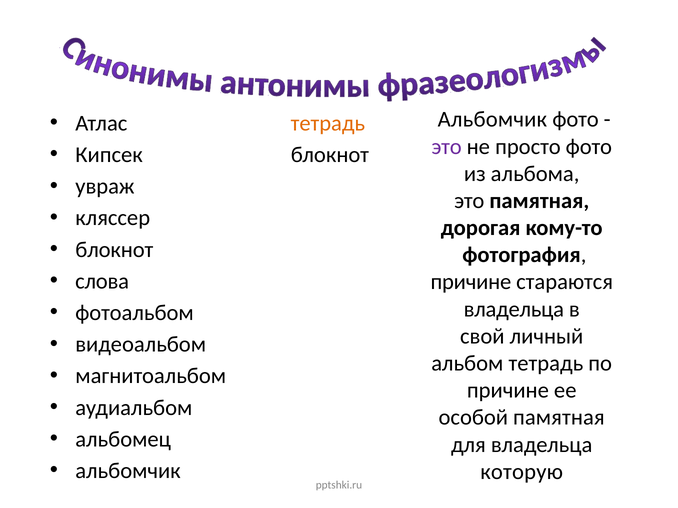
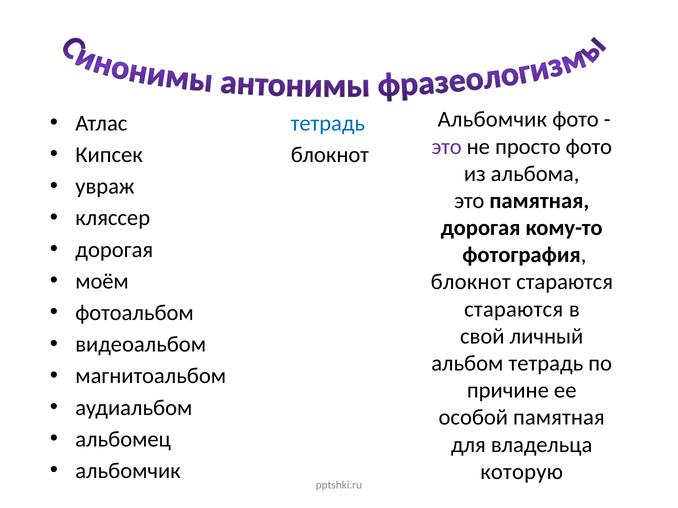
тетрадь at (328, 123) colour: orange -> blue
блокнот at (114, 250): блокнот -> дорогая
слова: слова -> моём
причине at (471, 282): причине -> блокнот
владельца at (514, 309): владельца -> стараются
